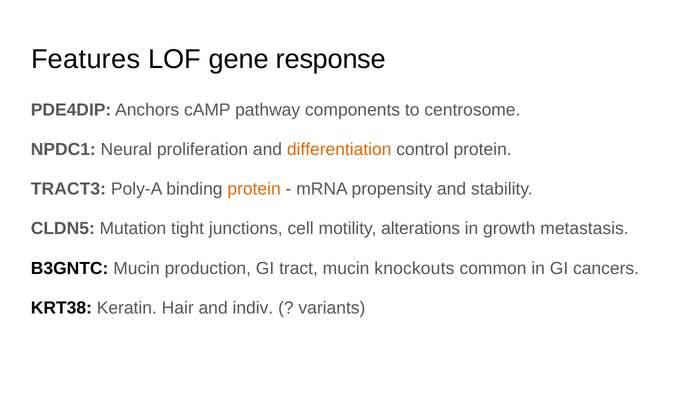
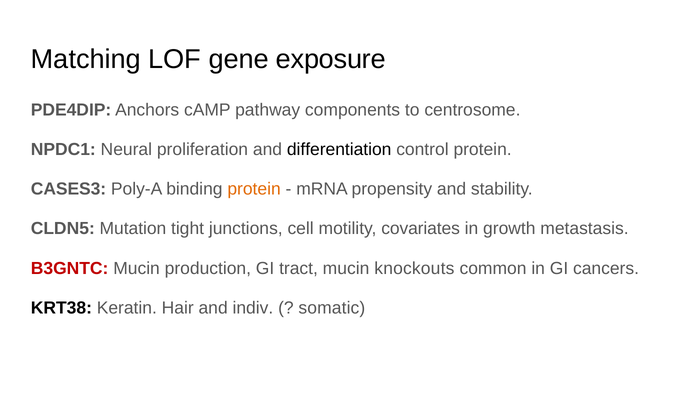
Features: Features -> Matching
response: response -> exposure
differentiation colour: orange -> black
TRACT3: TRACT3 -> CASES3
alterations: alterations -> covariates
B3GNTC colour: black -> red
variants: variants -> somatic
